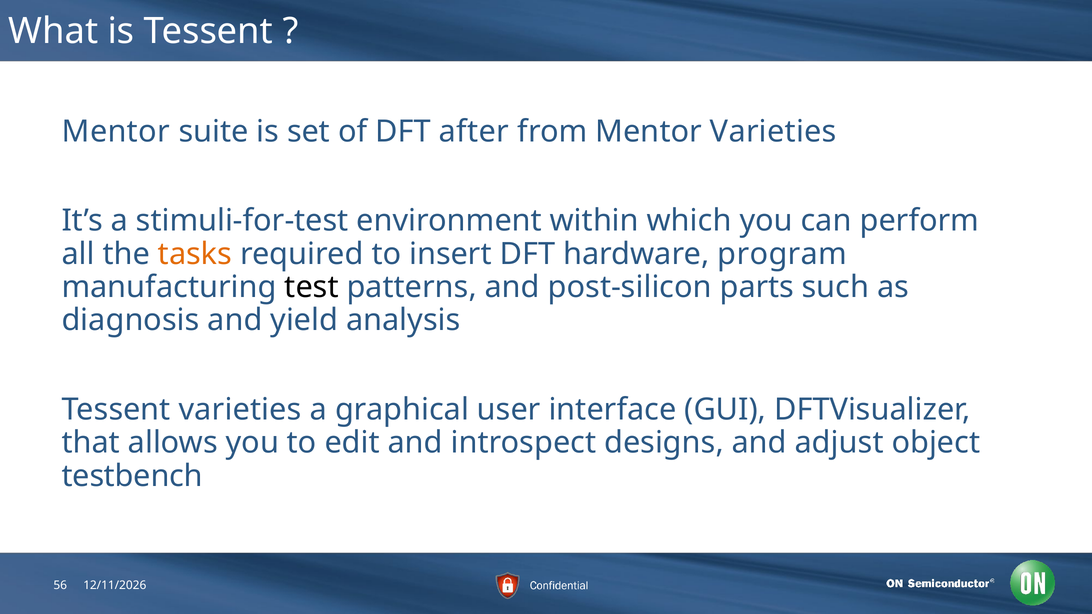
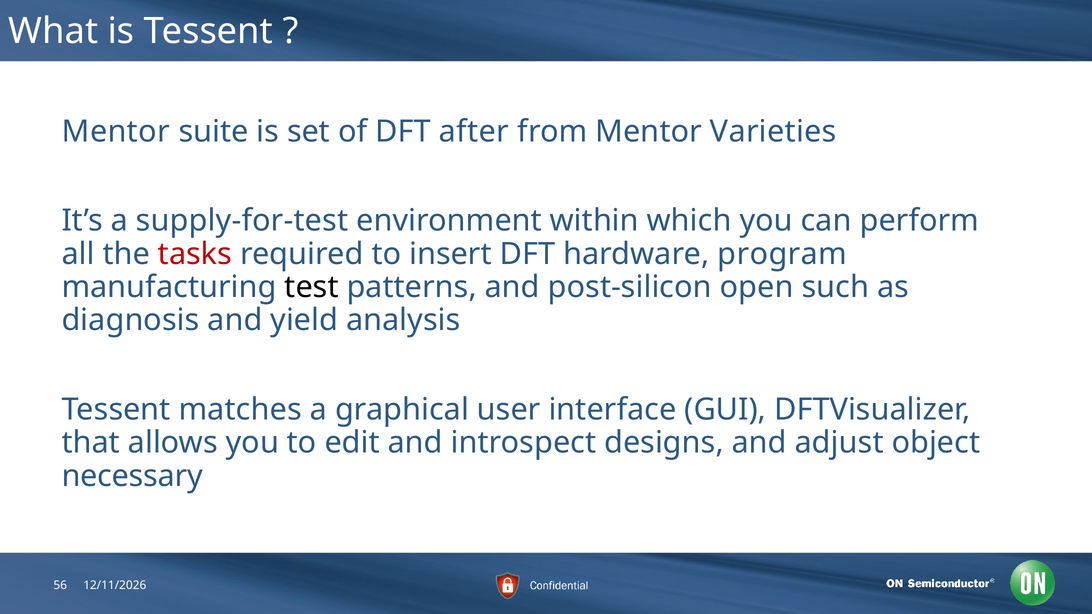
stimuli-for-test: stimuli-for-test -> supply-for-test
tasks colour: orange -> red
parts: parts -> open
Tessent varieties: varieties -> matches
testbench: testbench -> necessary
